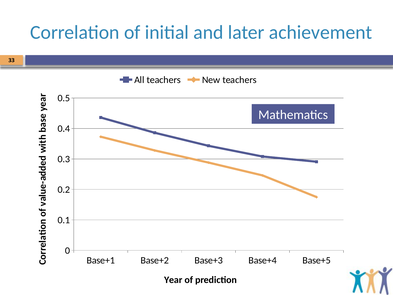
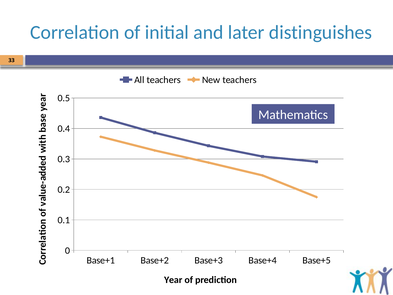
achievement: achievement -> distinguishes
